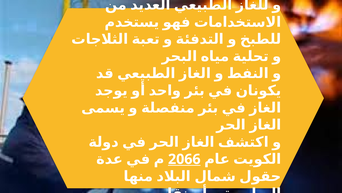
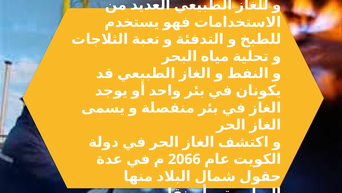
2066 underline: present -> none
